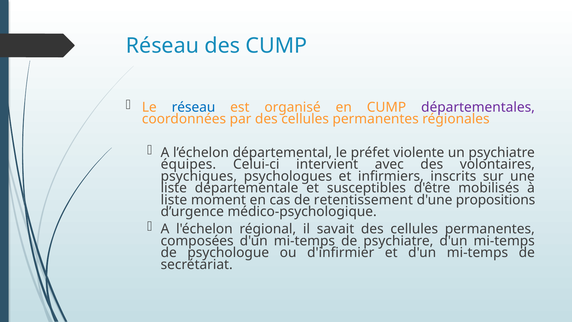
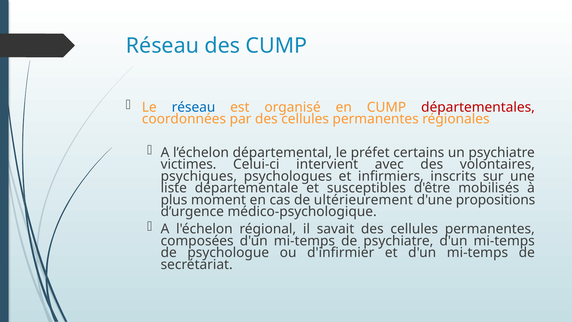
départementales colour: purple -> red
violente: violente -> certains
équipes: équipes -> victimes
liste at (174, 200): liste -> plus
retentissement: retentissement -> ultérieurement
